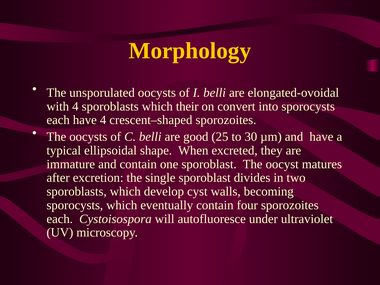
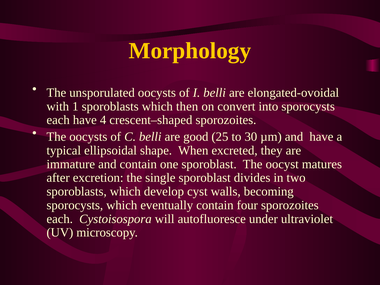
with 4: 4 -> 1
their: their -> then
